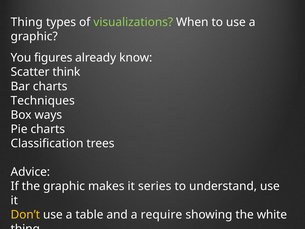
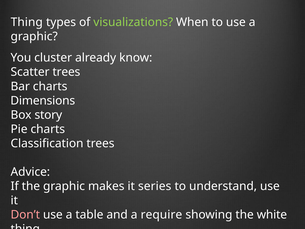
figures: figures -> cluster
Scatter think: think -> trees
Techniques: Techniques -> Dimensions
ways: ways -> story
Don’t colour: yellow -> pink
